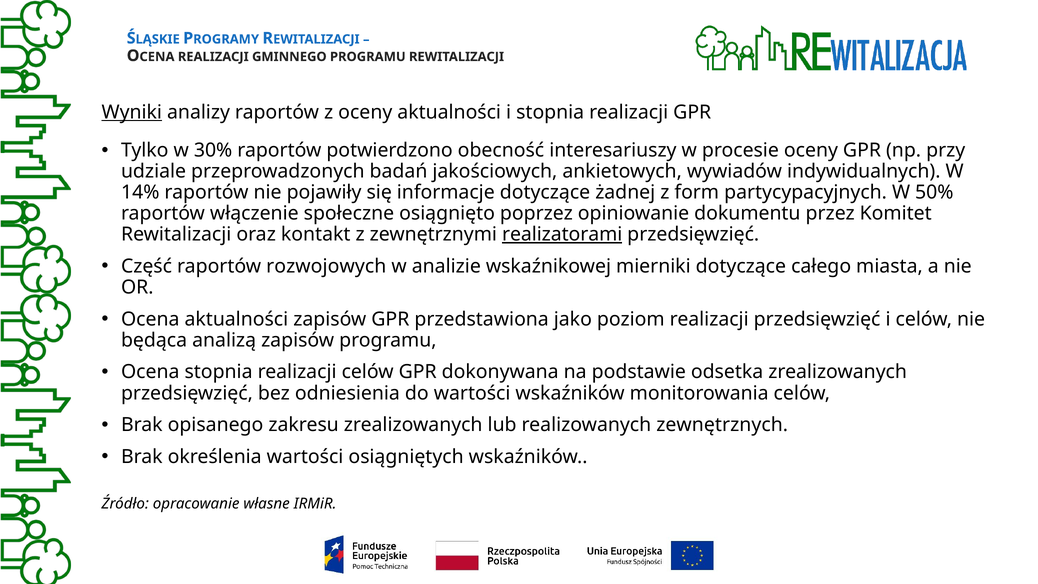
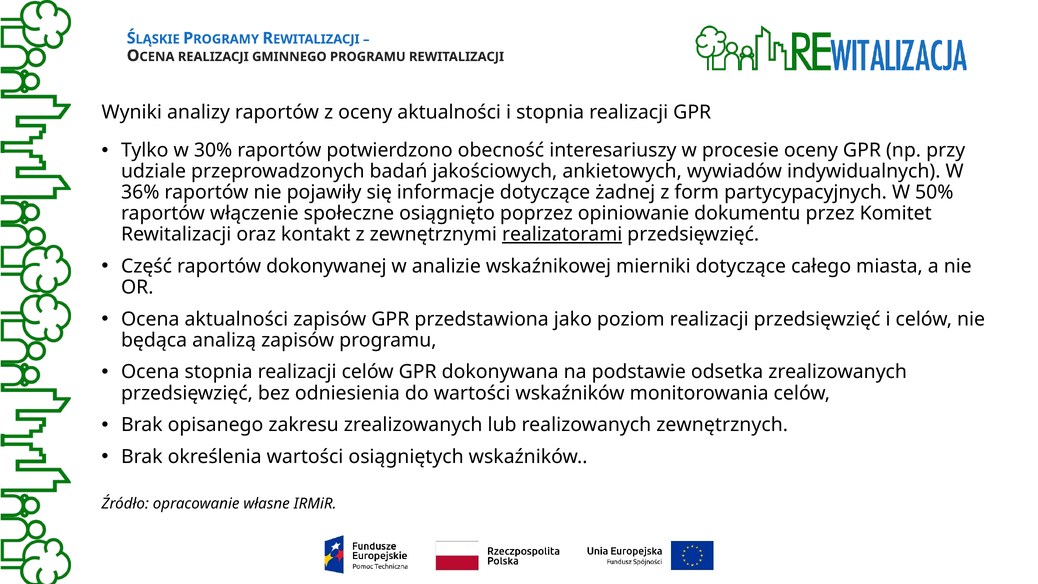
Wyniki underline: present -> none
14%: 14% -> 36%
rozwojowych: rozwojowych -> dokonywanej
